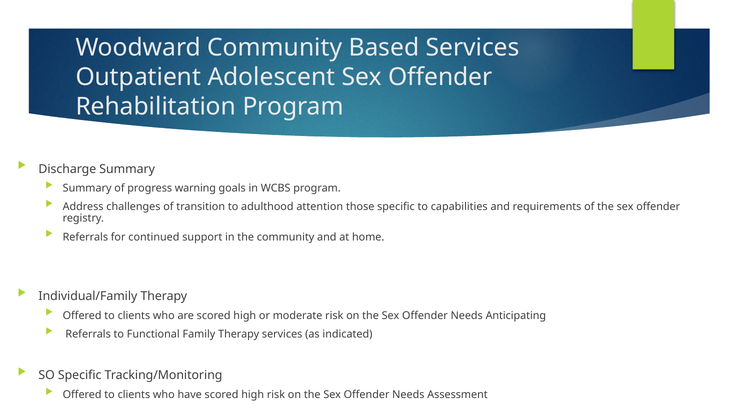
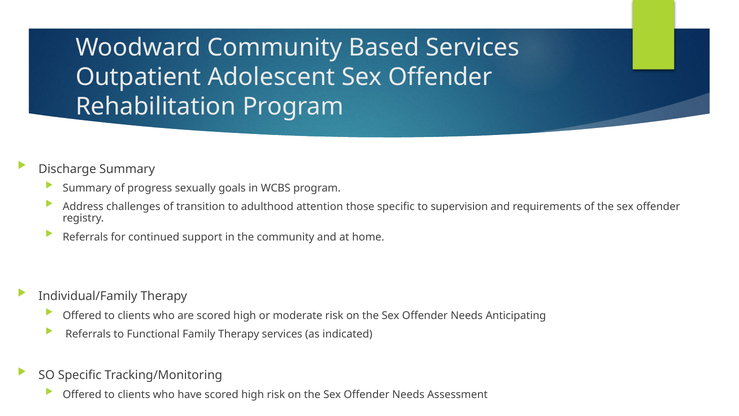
warning: warning -> sexually
capabilities: capabilities -> supervision
